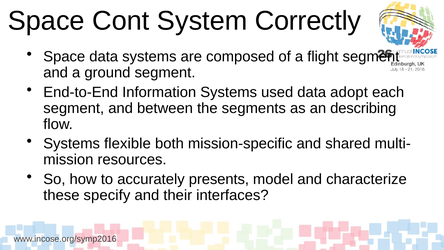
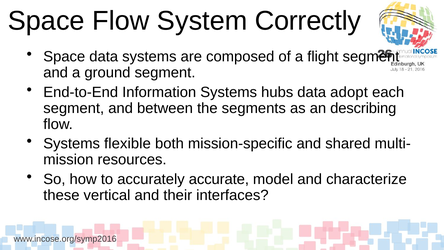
Space Cont: Cont -> Flow
used: used -> hubs
presents: presents -> accurate
specify: specify -> vertical
